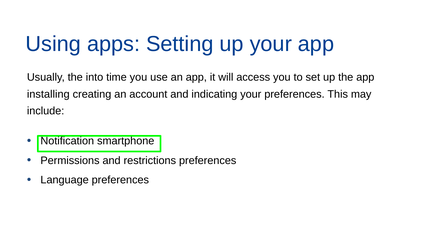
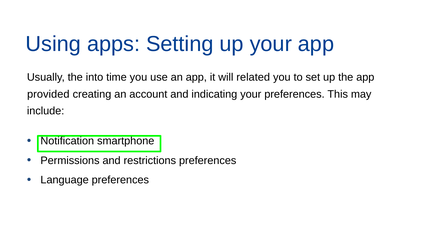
access: access -> related
installing: installing -> provided
